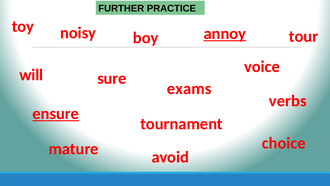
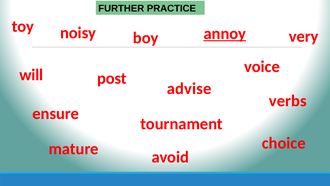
tour: tour -> very
sure: sure -> post
exams: exams -> advise
ensure underline: present -> none
